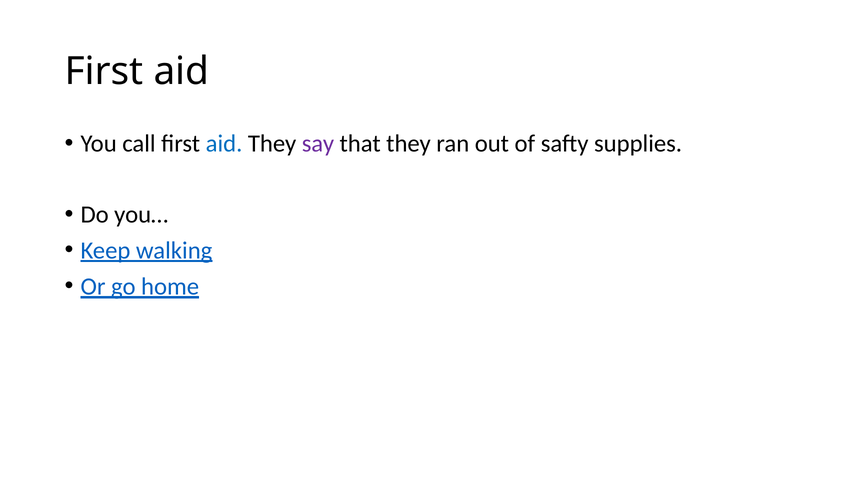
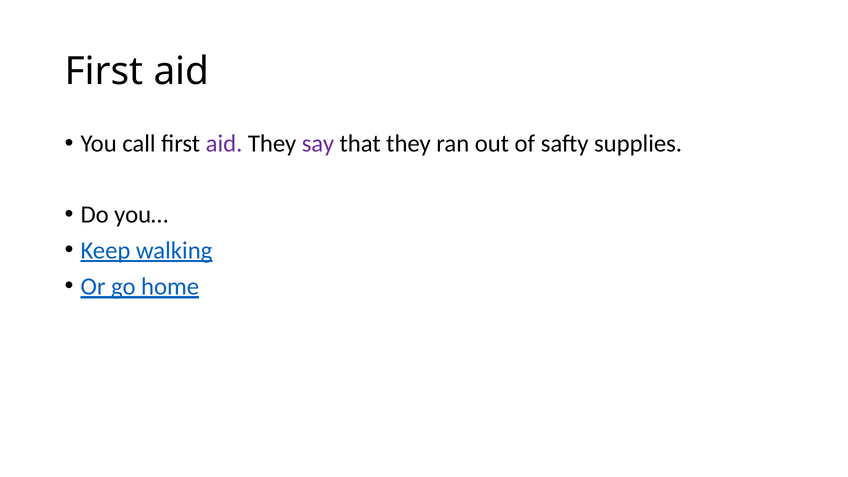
aid at (224, 143) colour: blue -> purple
